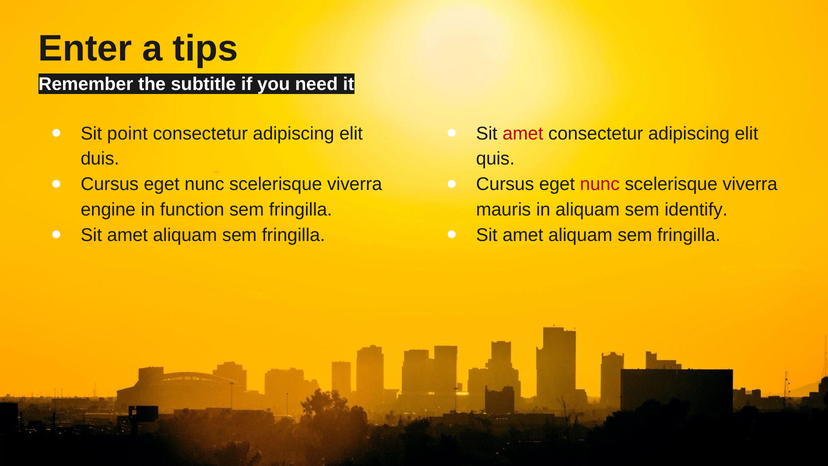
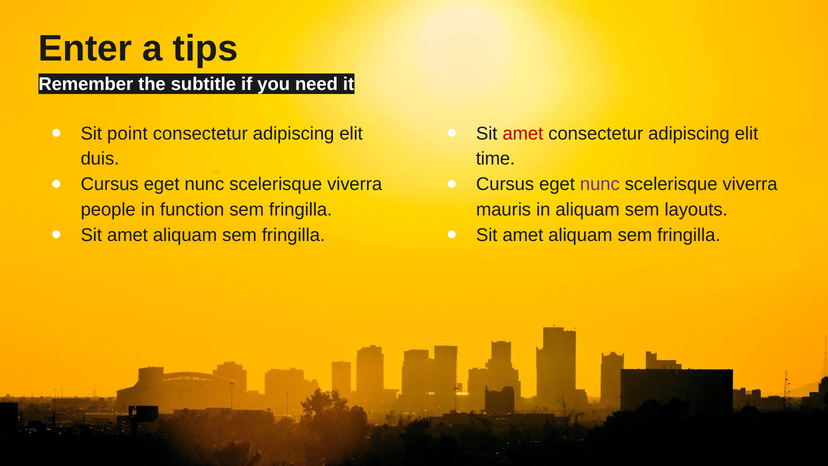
quis: quis -> time
nunc at (600, 184) colour: red -> purple
engine: engine -> people
identify: identify -> layouts
